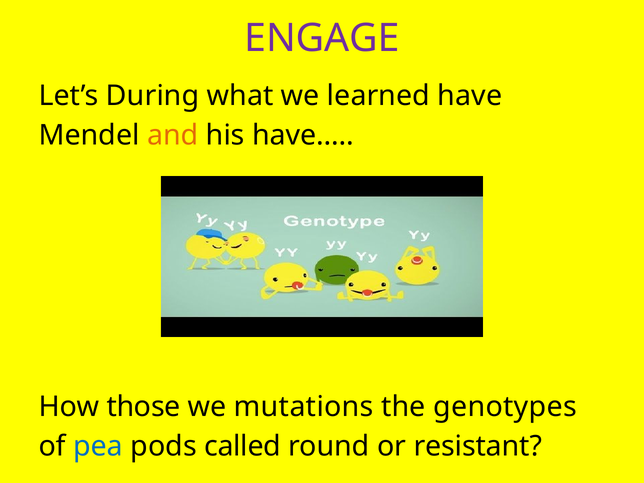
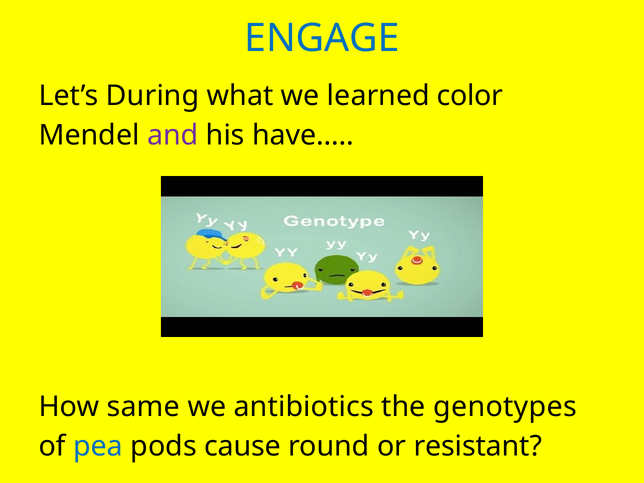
ENGAGE colour: purple -> blue
have: have -> color
and colour: orange -> purple
those: those -> same
mutations: mutations -> antibiotics
called: called -> cause
